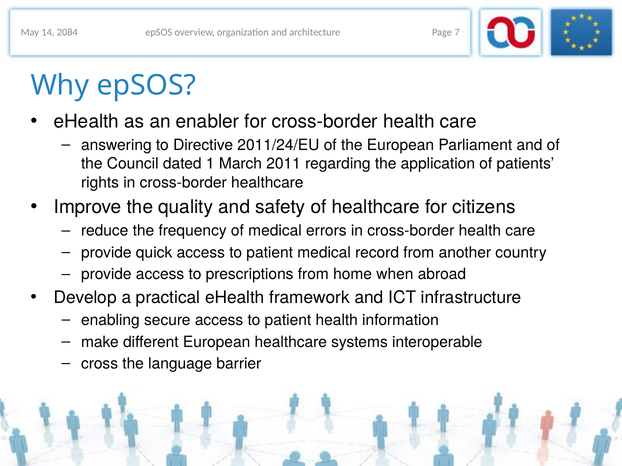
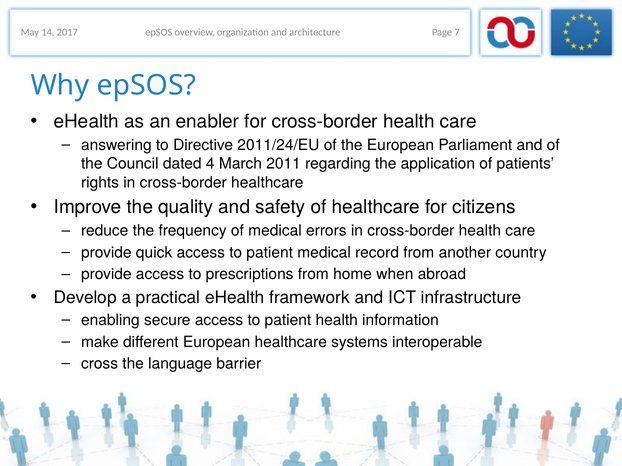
2084: 2084 -> 2017
1: 1 -> 4
